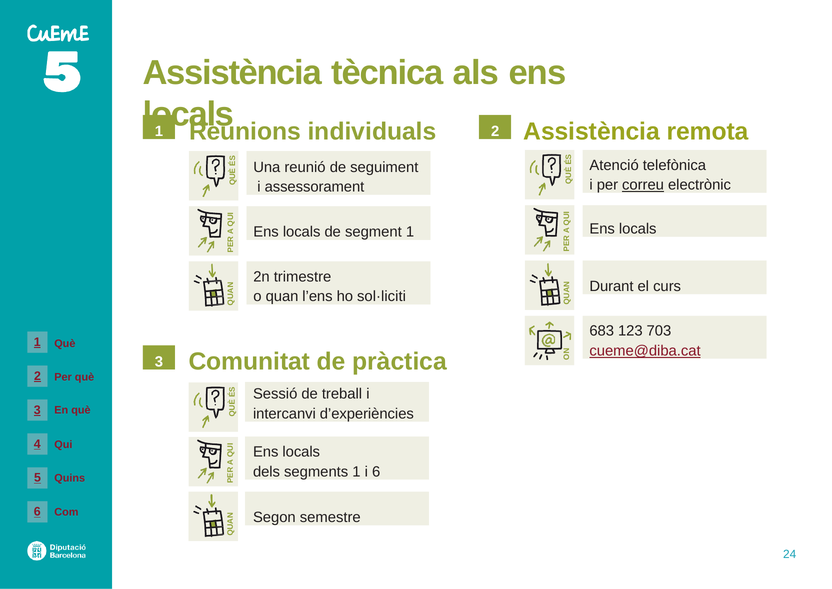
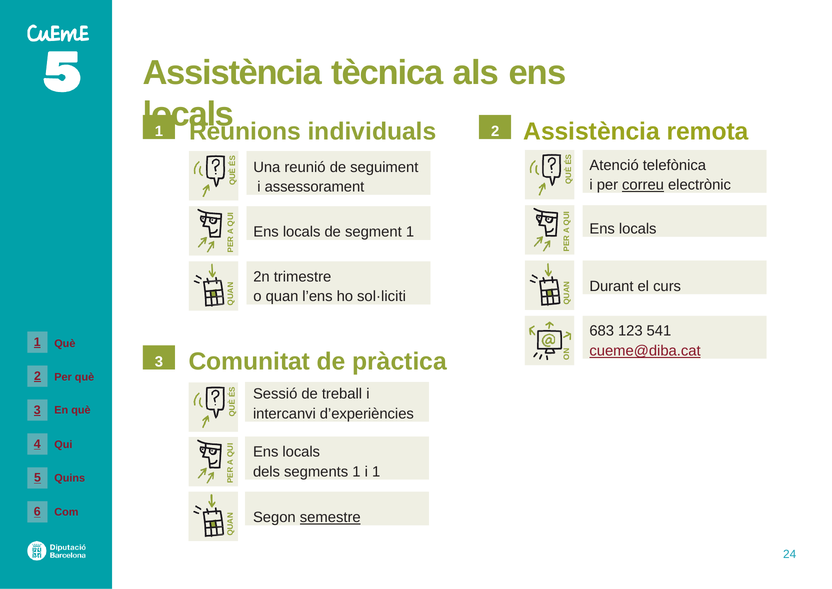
703: 703 -> 541
i 6: 6 -> 1
semestre underline: none -> present
